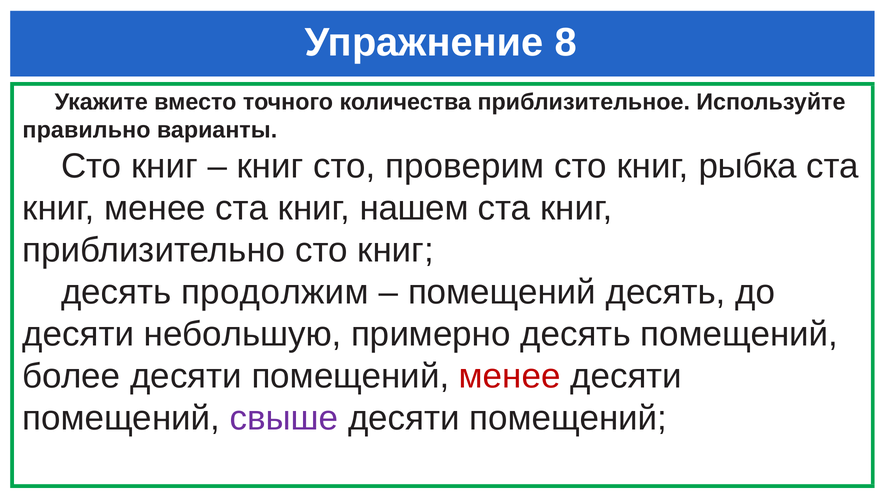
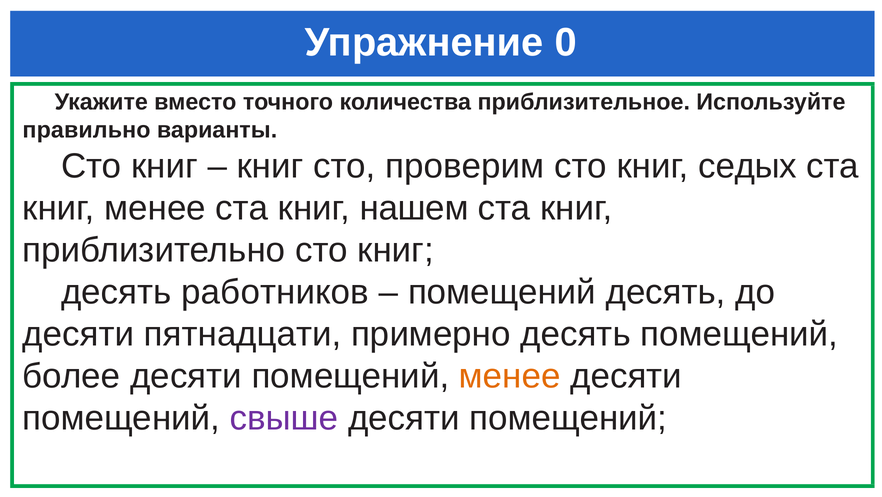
8: 8 -> 0
рыбка: рыбка -> седых
продолжим: продолжим -> работников
небольшую: небольшую -> пятнадцати
менее at (510, 376) colour: red -> orange
